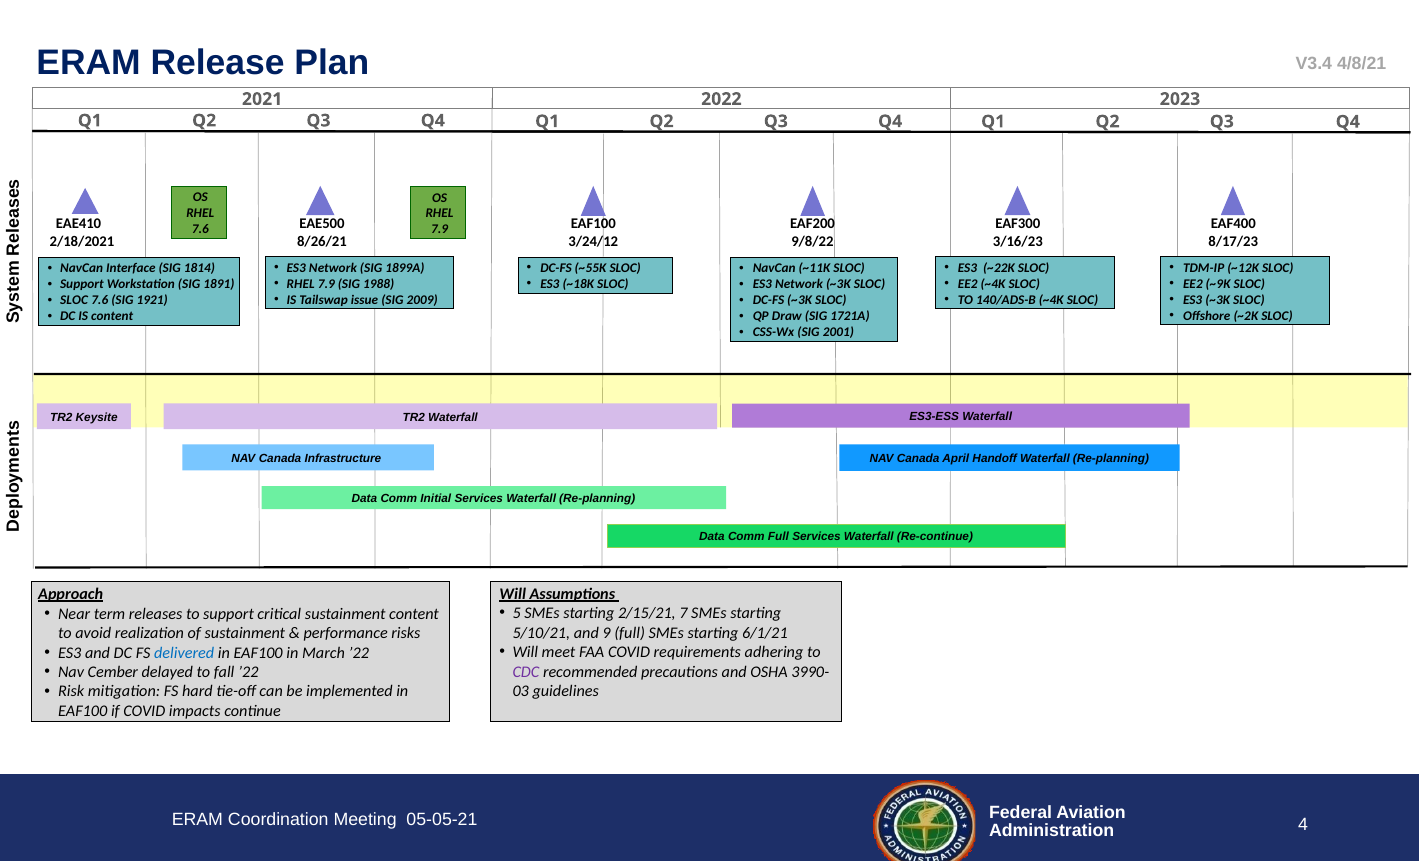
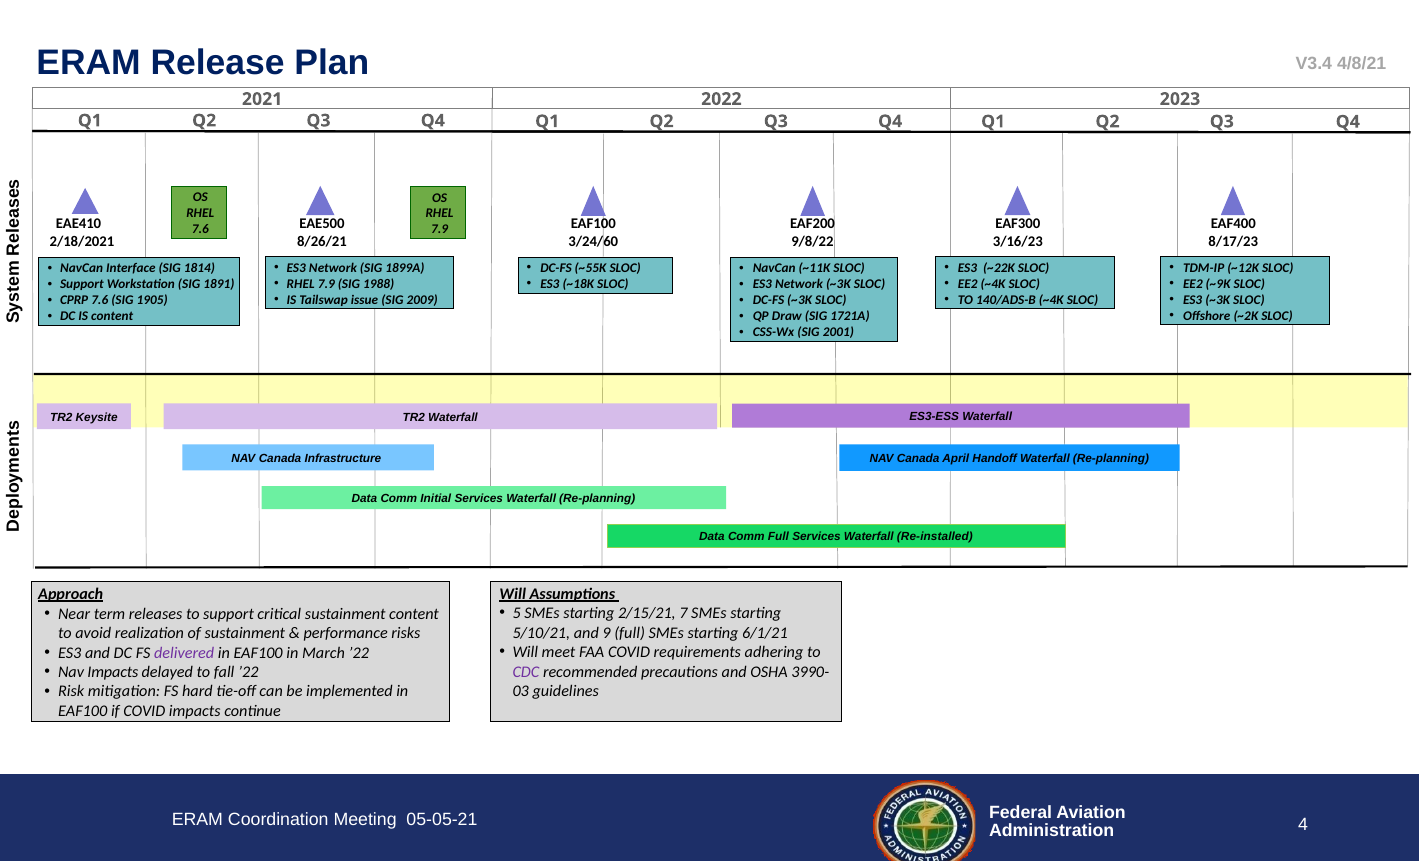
3/24/12: 3/24/12 -> 3/24/60
SLOC at (74, 301): SLOC -> CPRP
1921: 1921 -> 1905
Re-continue: Re-continue -> Re-installed
delivered colour: blue -> purple
Nav Cember: Cember -> Impacts
